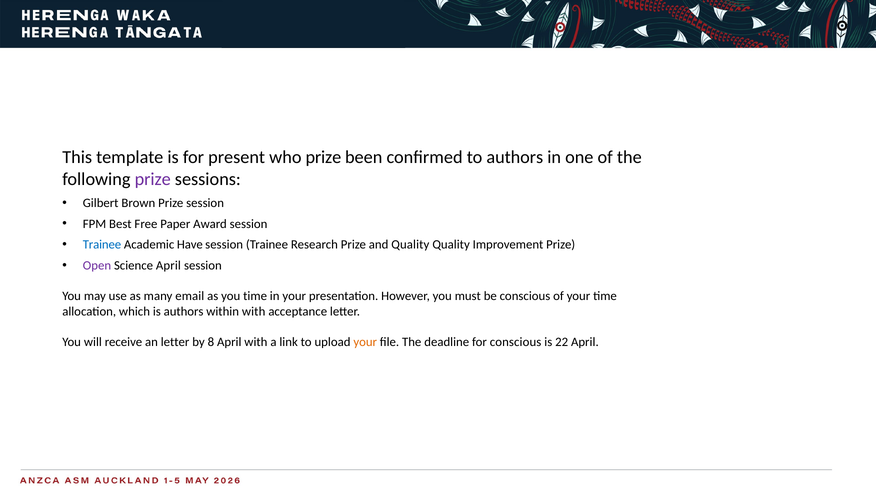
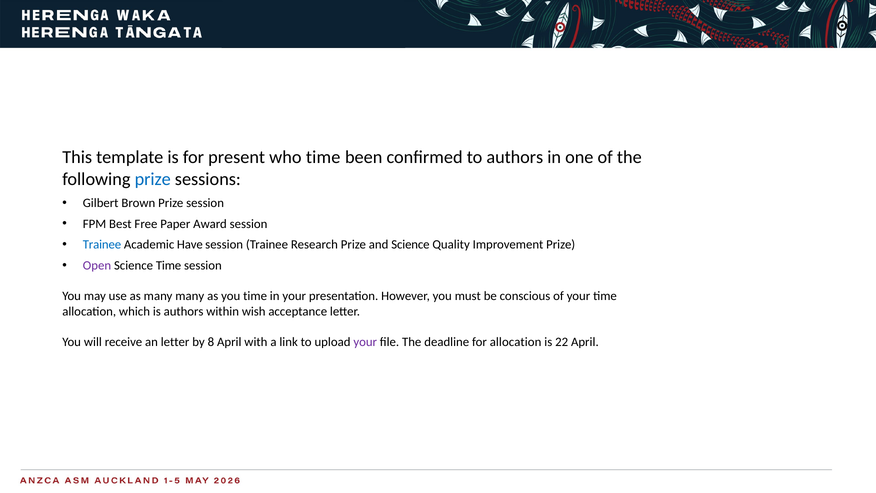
who prize: prize -> time
prize at (153, 179) colour: purple -> blue
and Quality: Quality -> Science
Science April: April -> Time
many email: email -> many
within with: with -> wish
your at (365, 342) colour: orange -> purple
for conscious: conscious -> allocation
